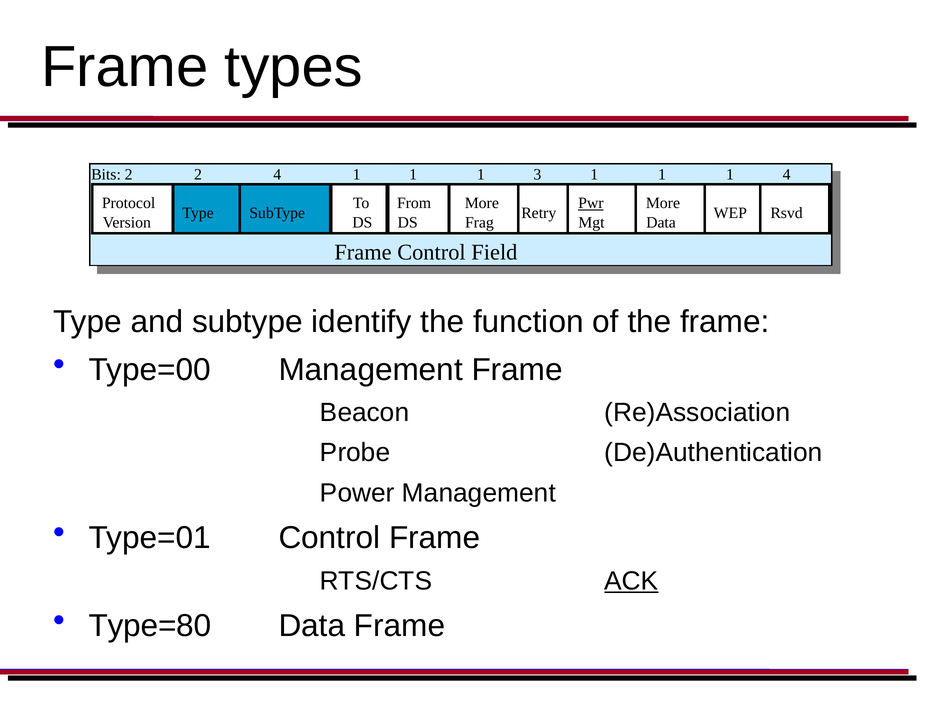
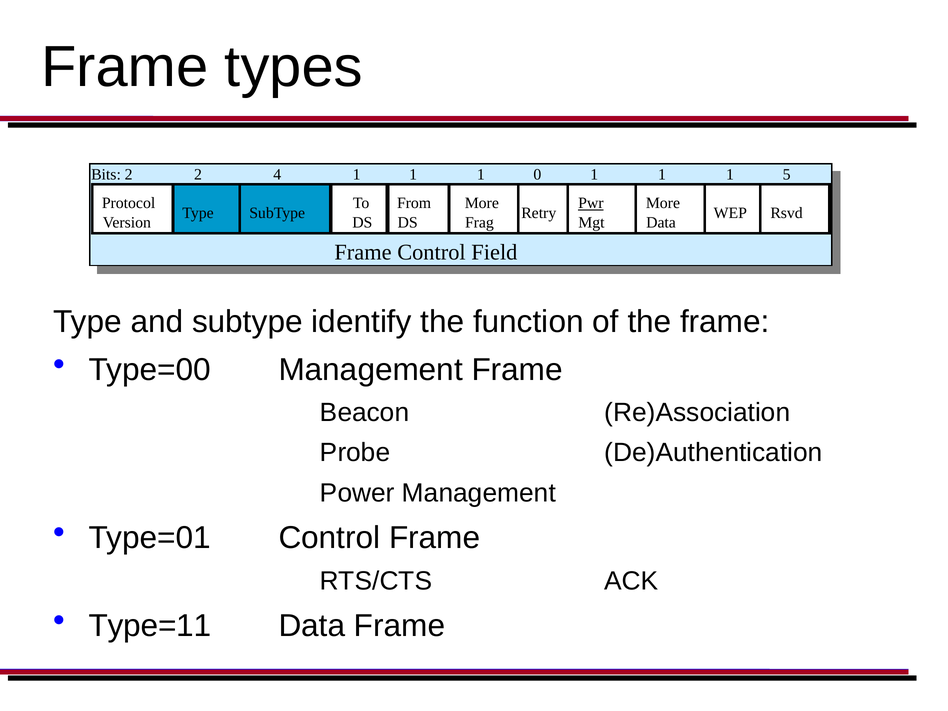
3: 3 -> 0
1 4: 4 -> 5
ACK underline: present -> none
Type=80: Type=80 -> Type=11
